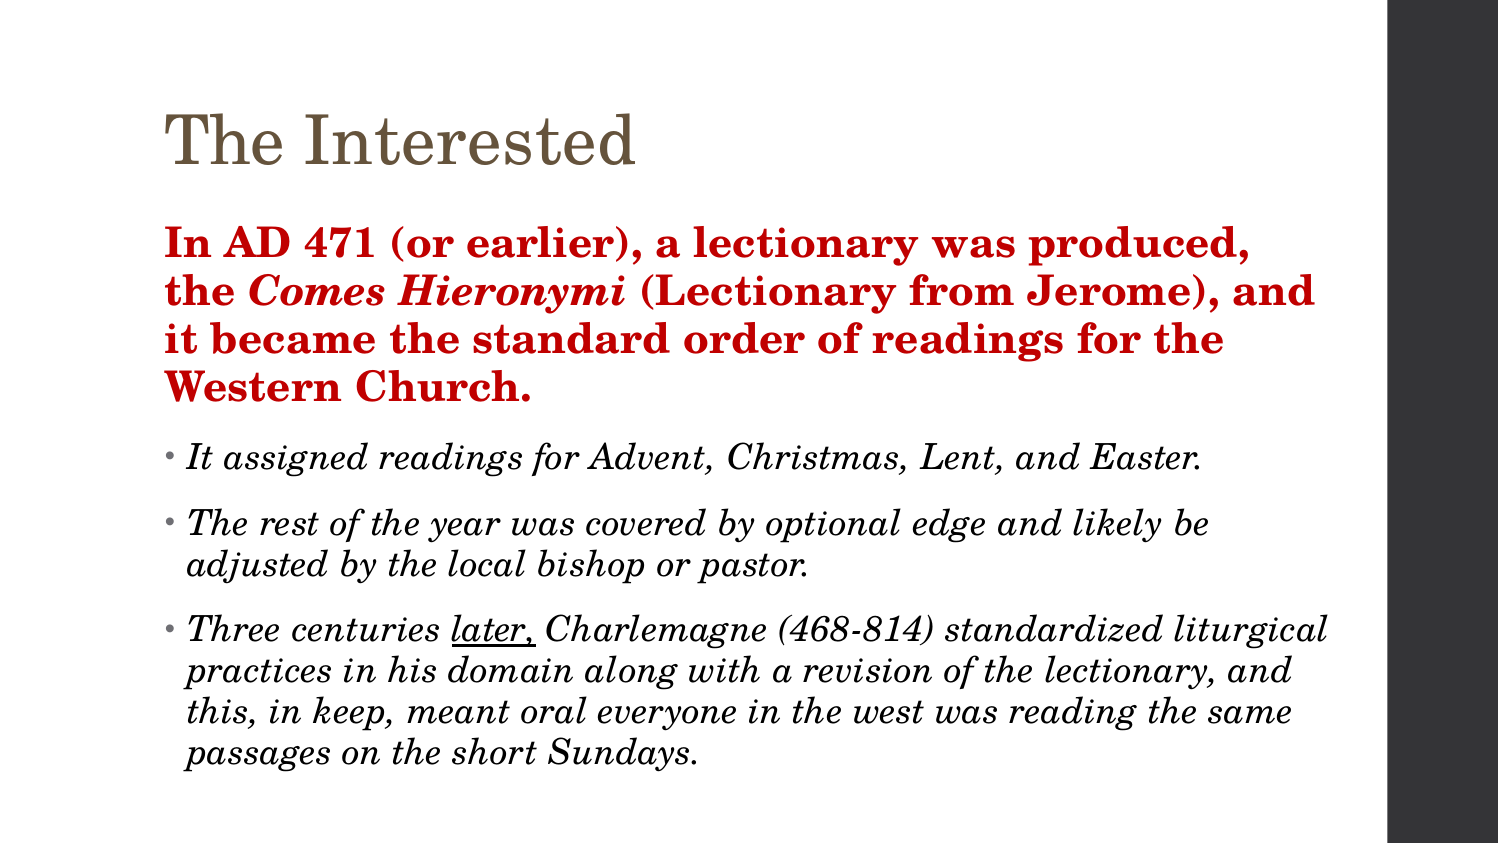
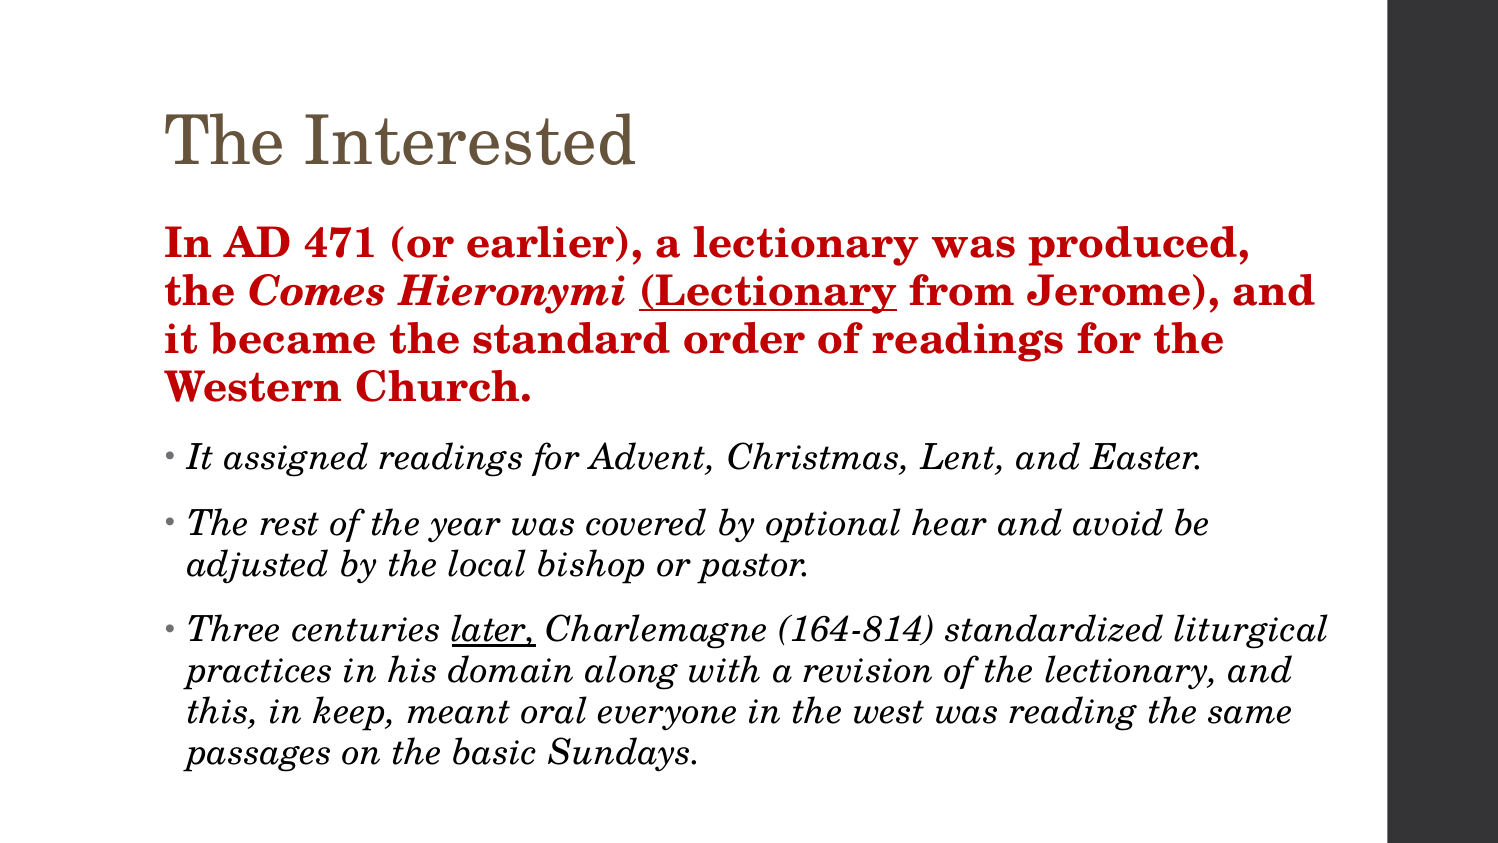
Lectionary at (768, 292) underline: none -> present
edge: edge -> hear
likely: likely -> avoid
468-814: 468-814 -> 164-814
short: short -> basic
